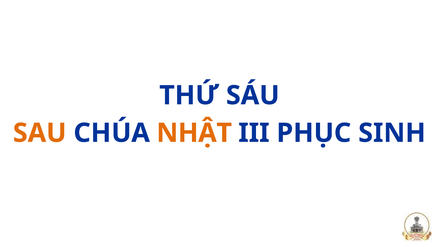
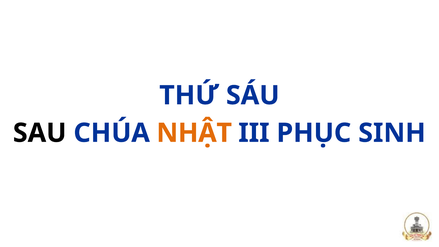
SAU colour: orange -> black
